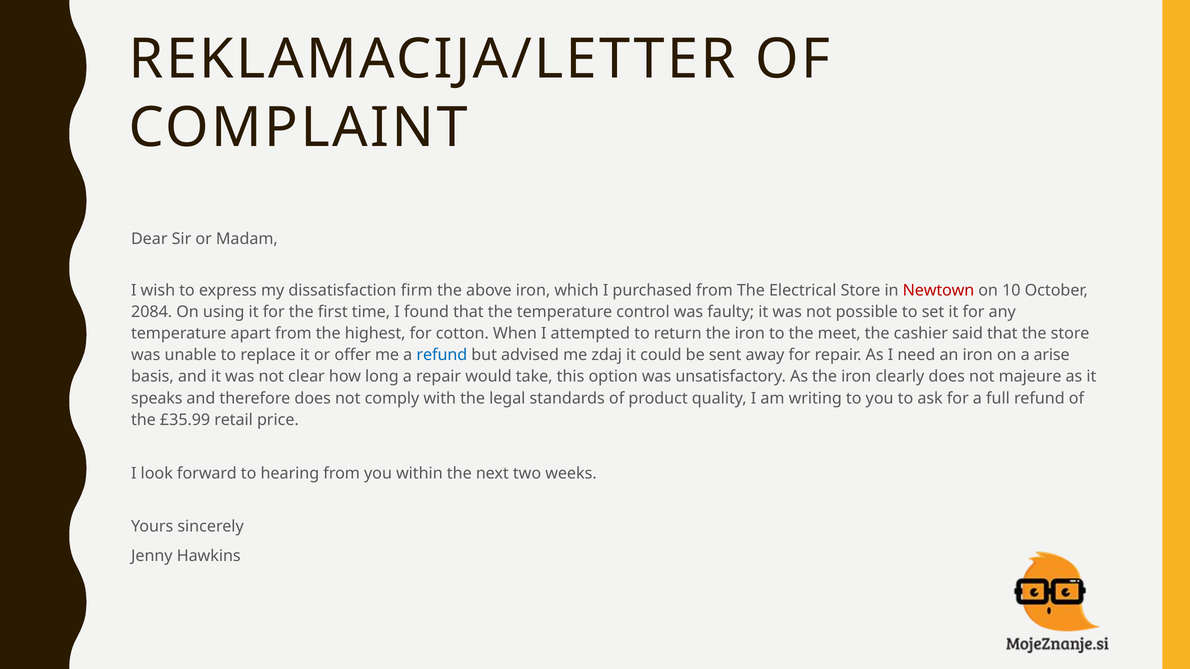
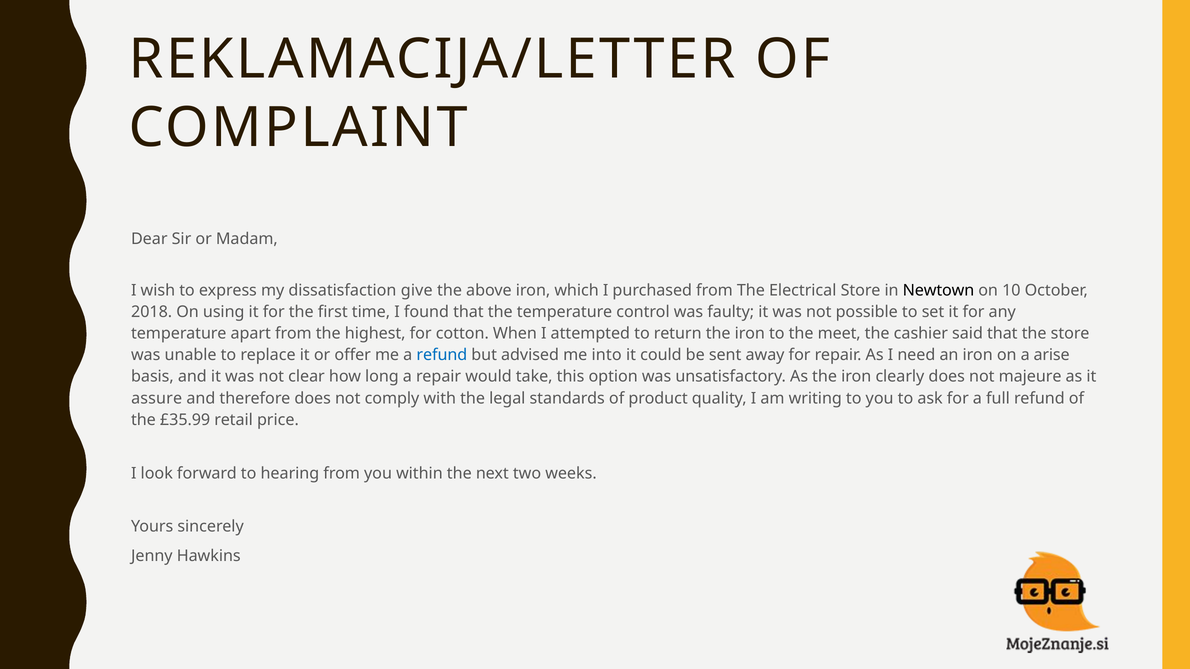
firm: firm -> give
Newtown colour: red -> black
2084: 2084 -> 2018
zdaj: zdaj -> into
speaks: speaks -> assure
